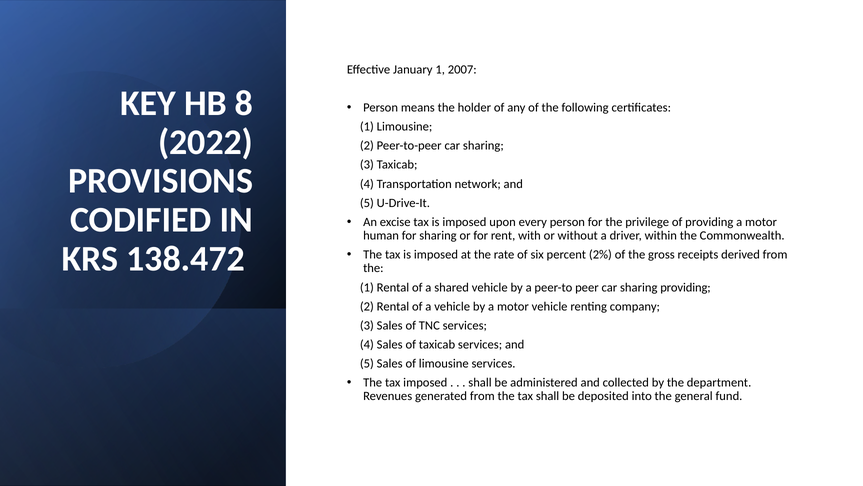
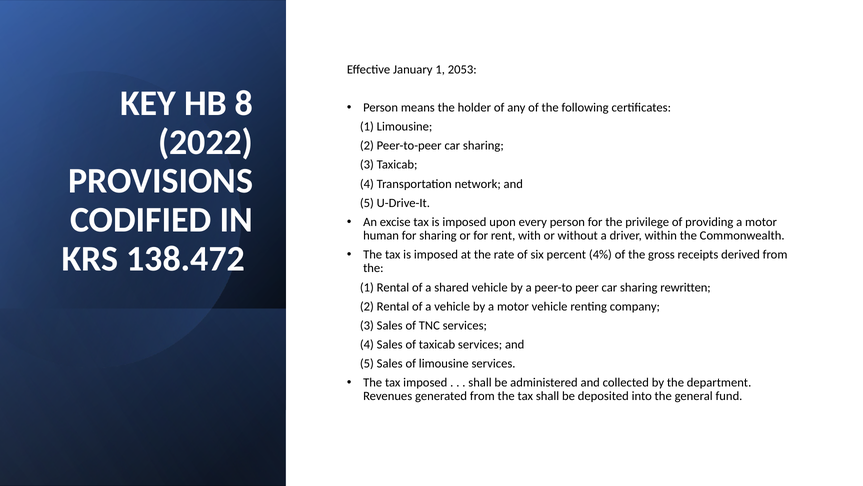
2007: 2007 -> 2053
2%: 2% -> 4%
sharing providing: providing -> rewritten
